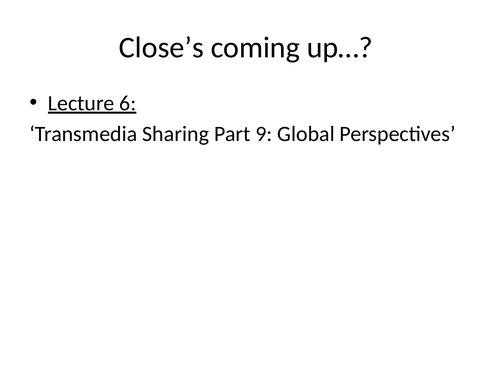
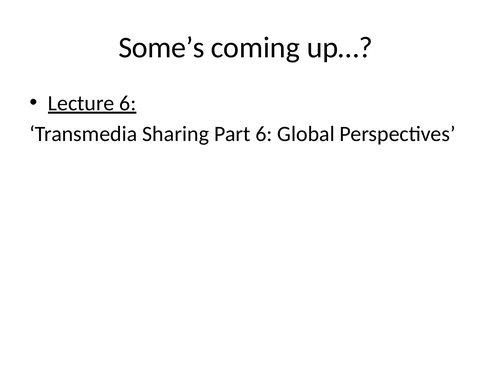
Close’s: Close’s -> Some’s
Part 9: 9 -> 6
